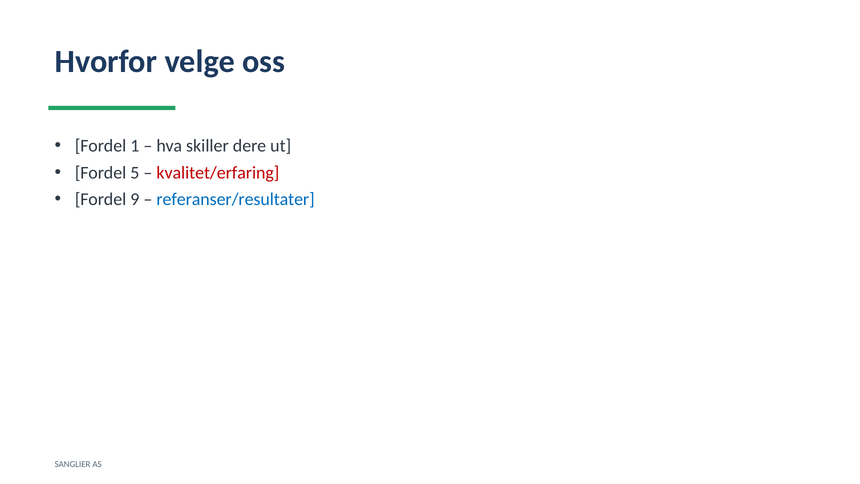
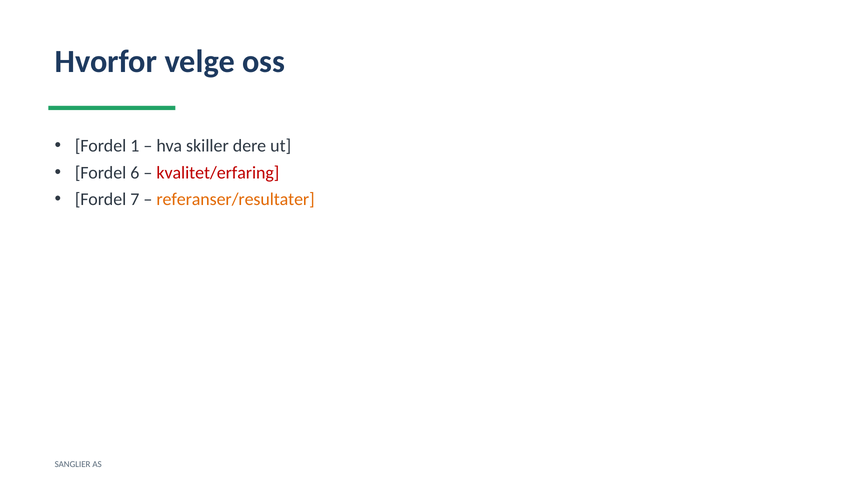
5: 5 -> 6
9: 9 -> 7
referanser/resultater colour: blue -> orange
